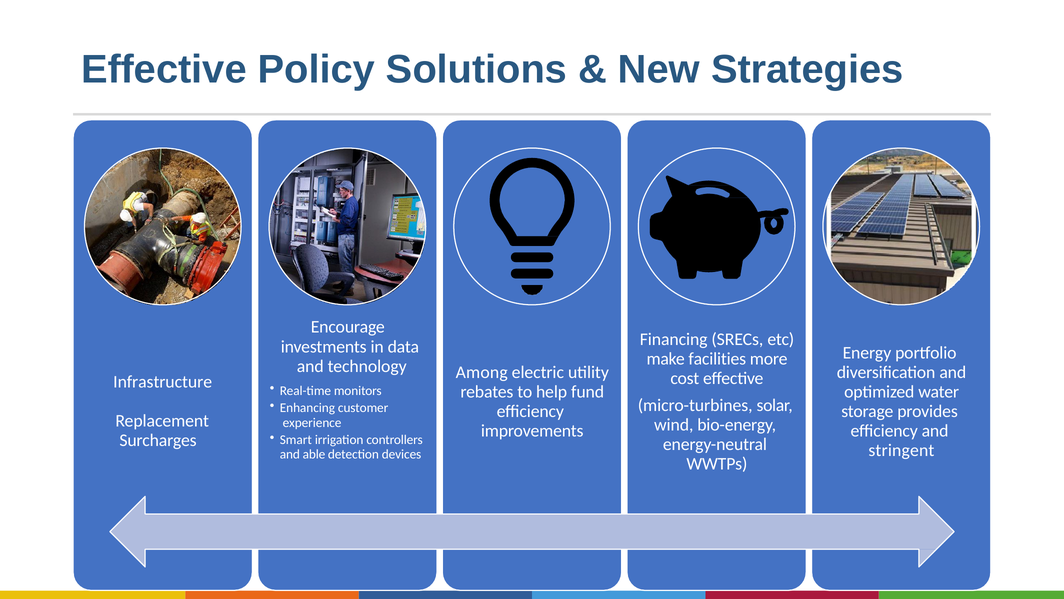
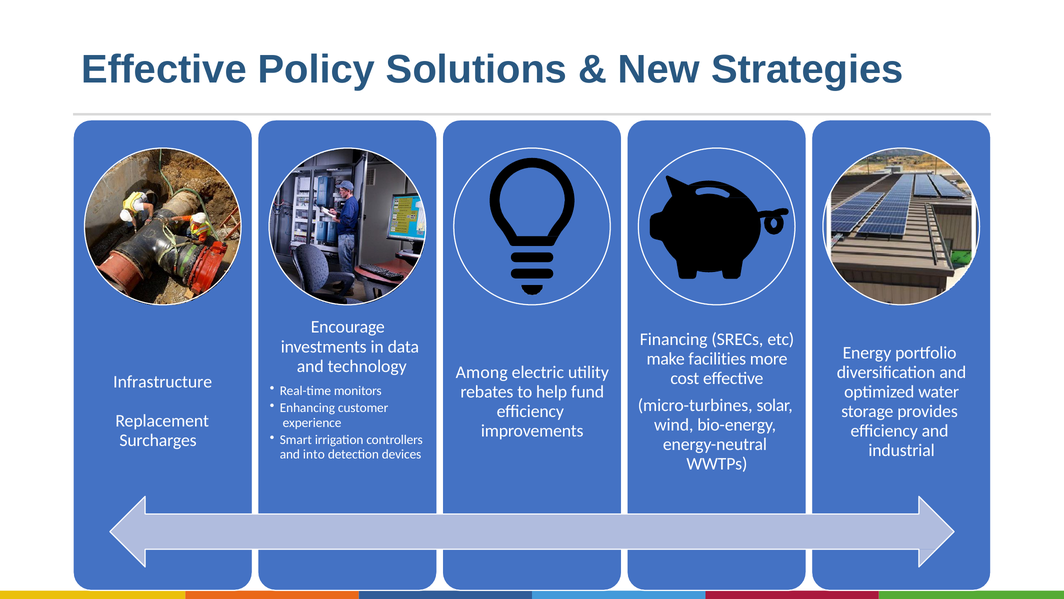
stringent: stringent -> industrial
able: able -> into
